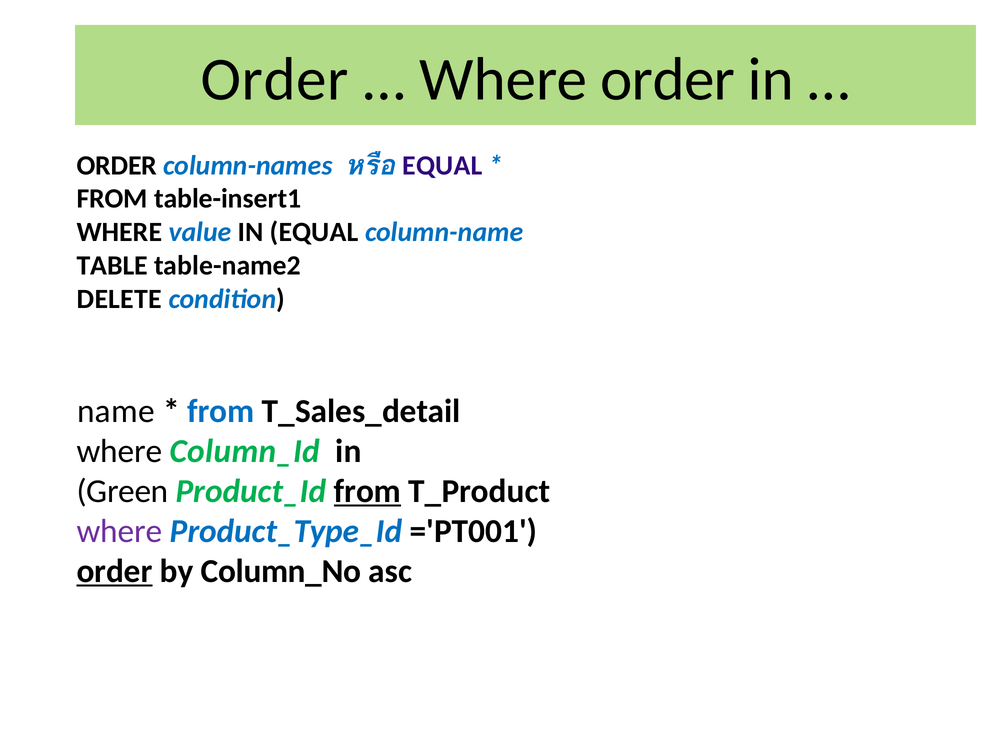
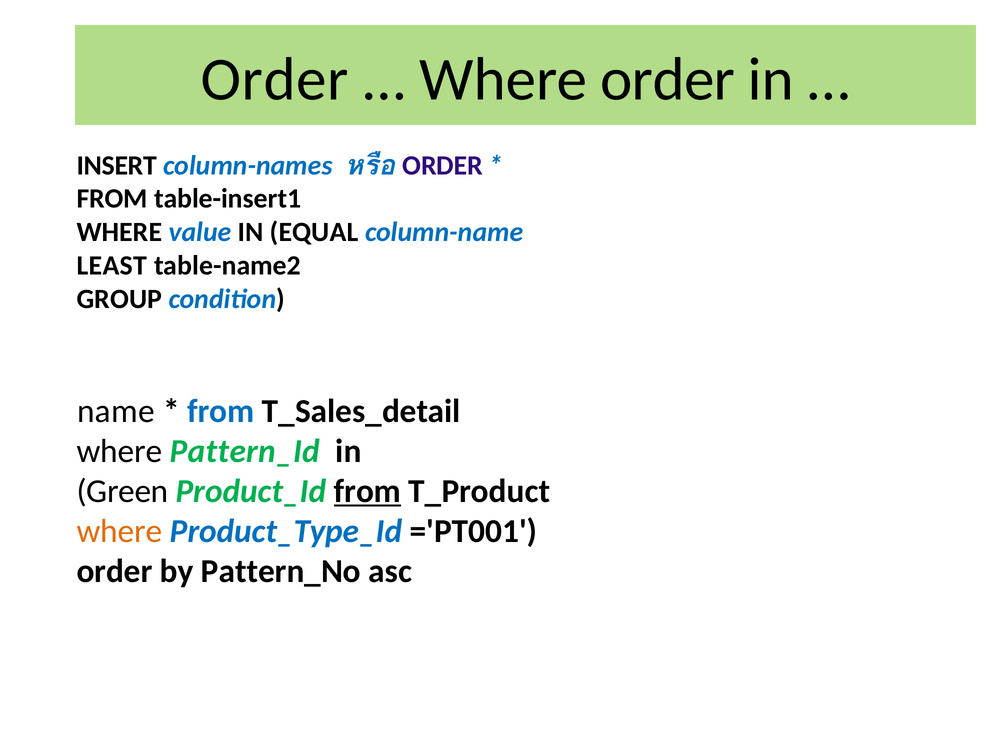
ORDER at (117, 165): ORDER -> INSERT
EQUAL at (442, 165): EQUAL -> ORDER
TABLE: TABLE -> LEAST
DELETE: DELETE -> GROUP
Column_Id: Column_Id -> Pattern_Id
where at (119, 531) colour: purple -> orange
order at (115, 571) underline: present -> none
Column_No: Column_No -> Pattern_No
